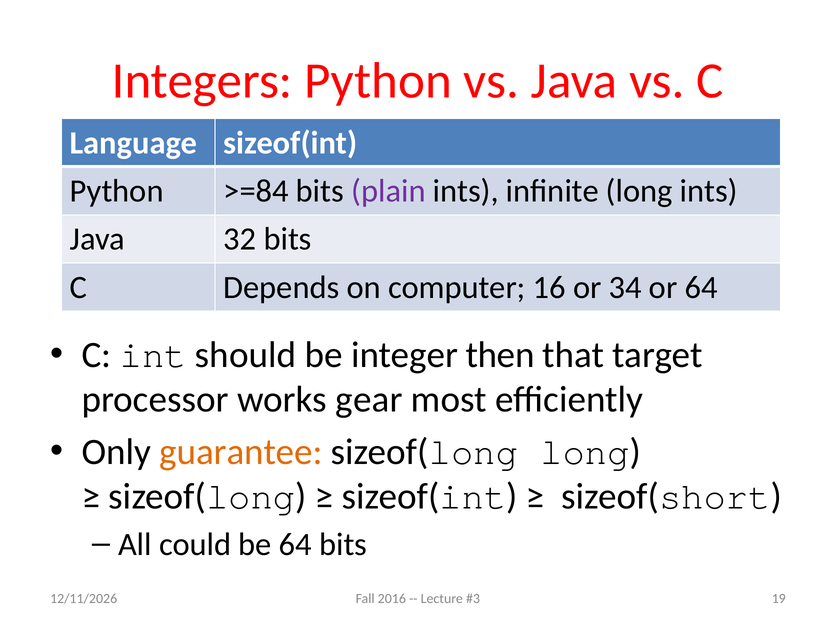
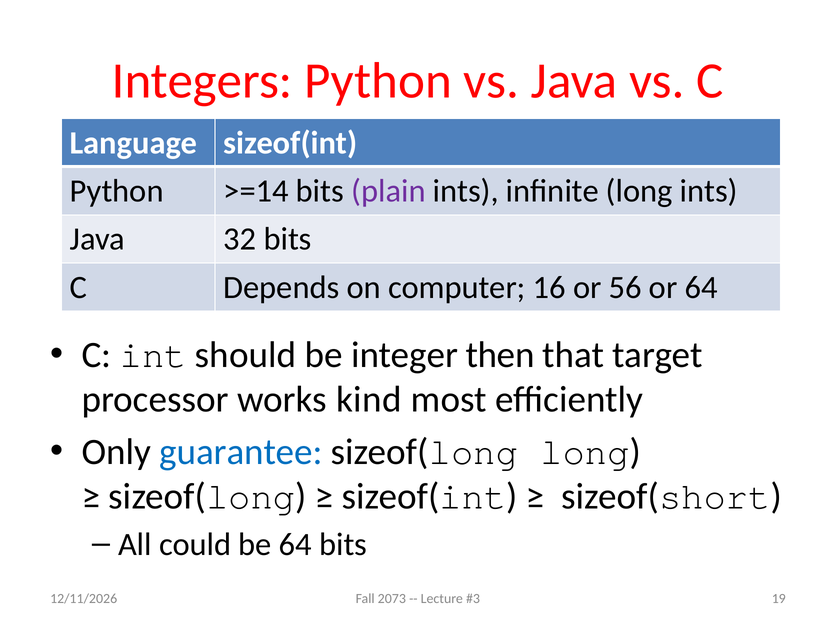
>=84: >=84 -> >=14
34: 34 -> 56
gear: gear -> kind
guarantee colour: orange -> blue
2016: 2016 -> 2073
